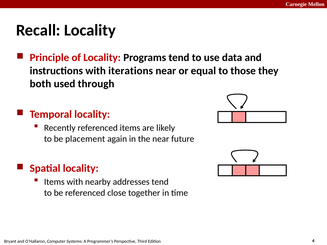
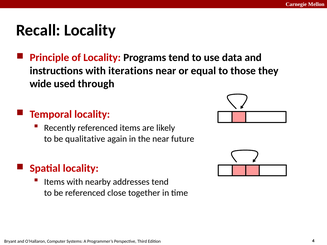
both: both -> wide
placement: placement -> qualitative
